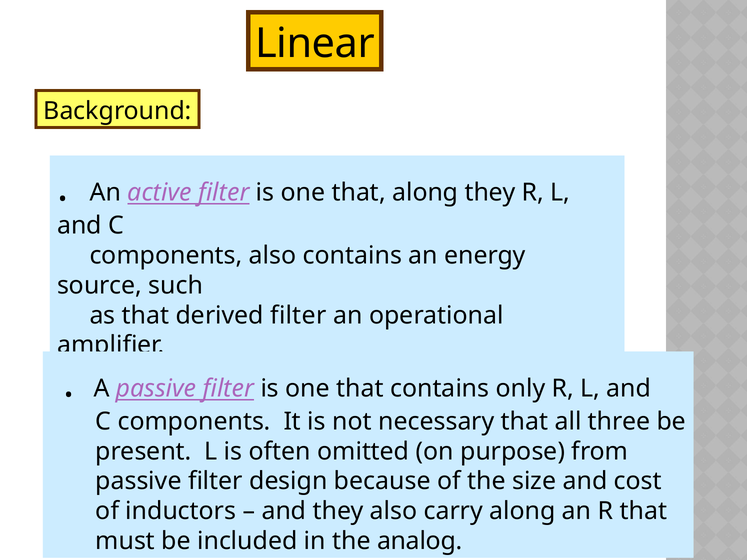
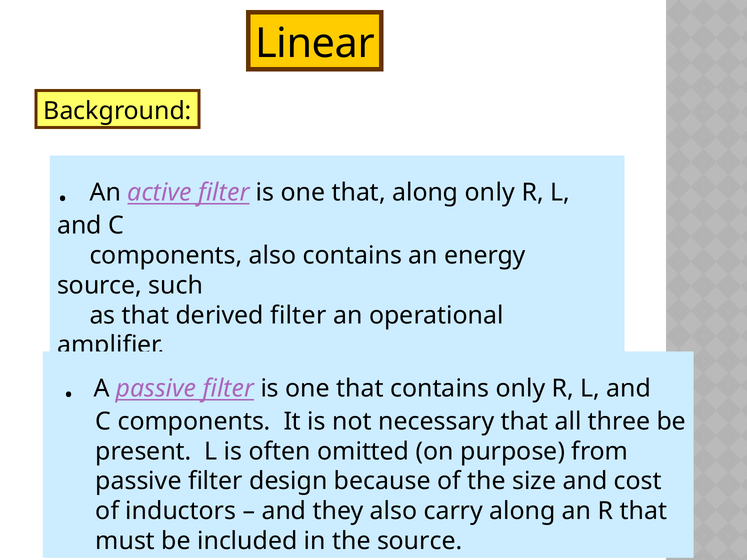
along they: they -> only
the analog: analog -> source
